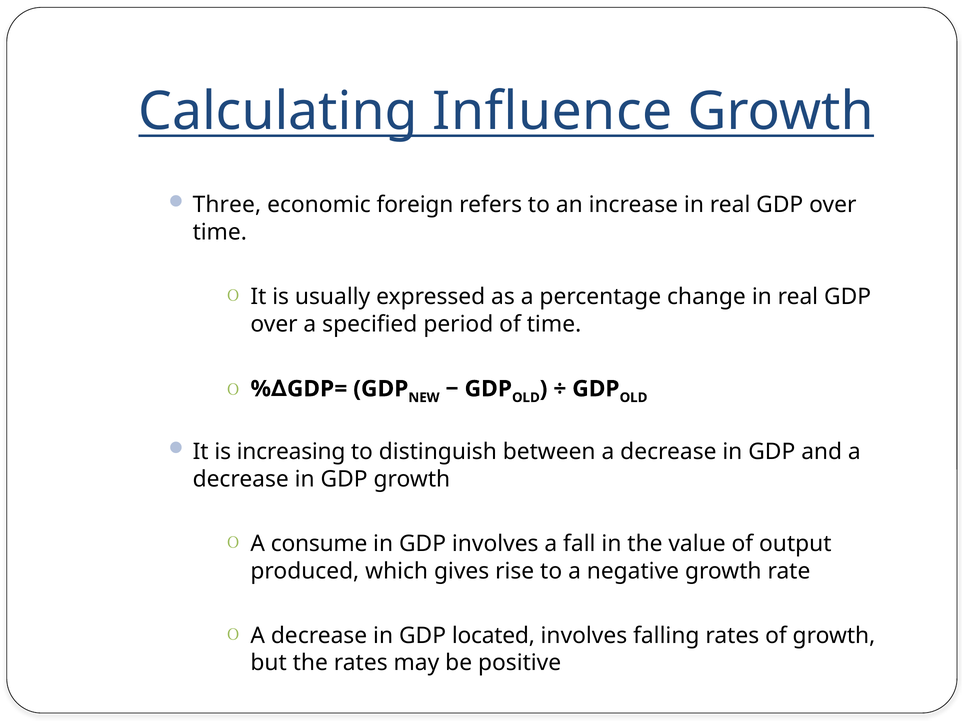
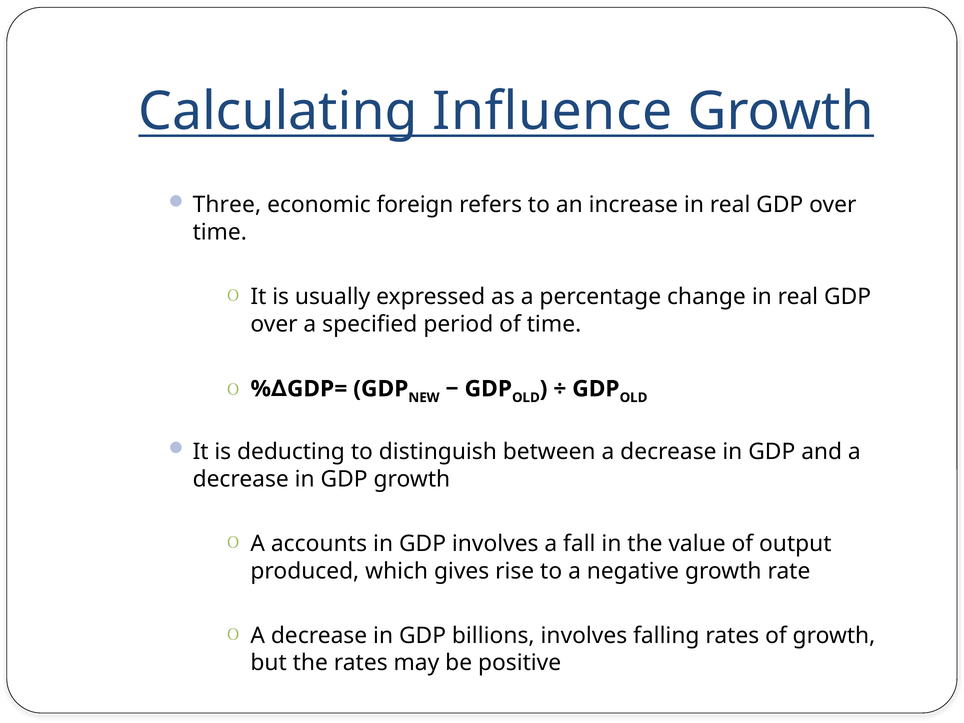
increasing: increasing -> deducting
consume: consume -> accounts
located: located -> billions
